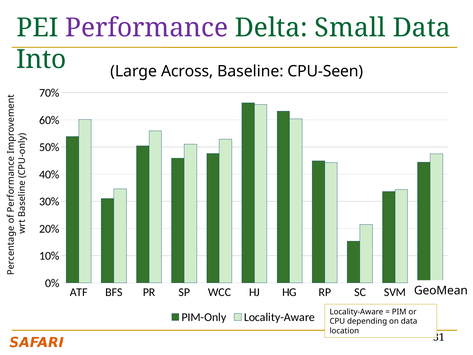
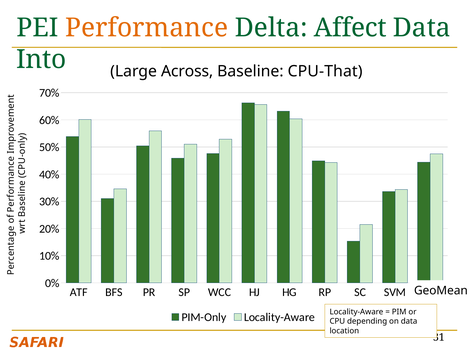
Performance colour: purple -> orange
Small: Small -> Affect
CPU-Seen: CPU-Seen -> CPU-That
